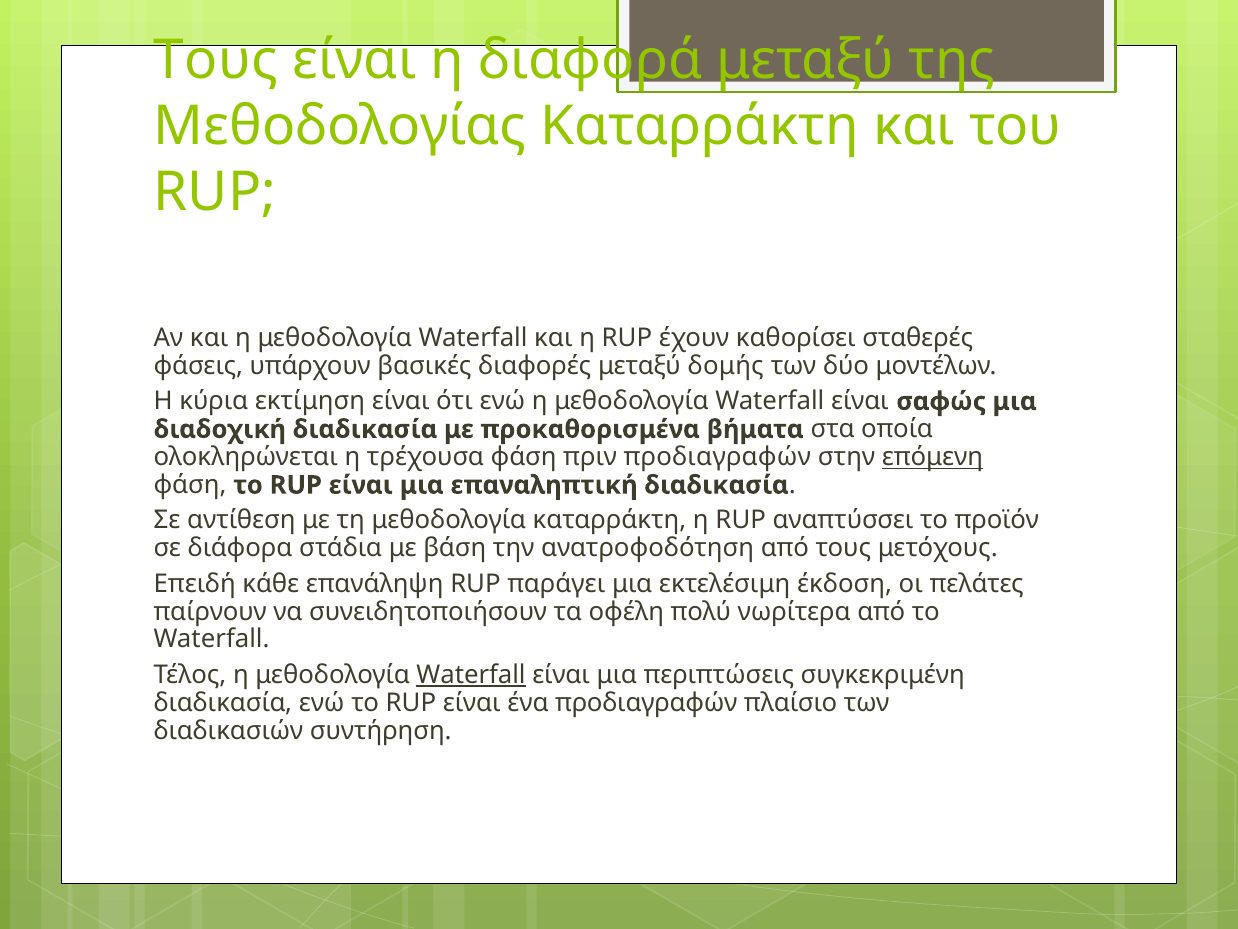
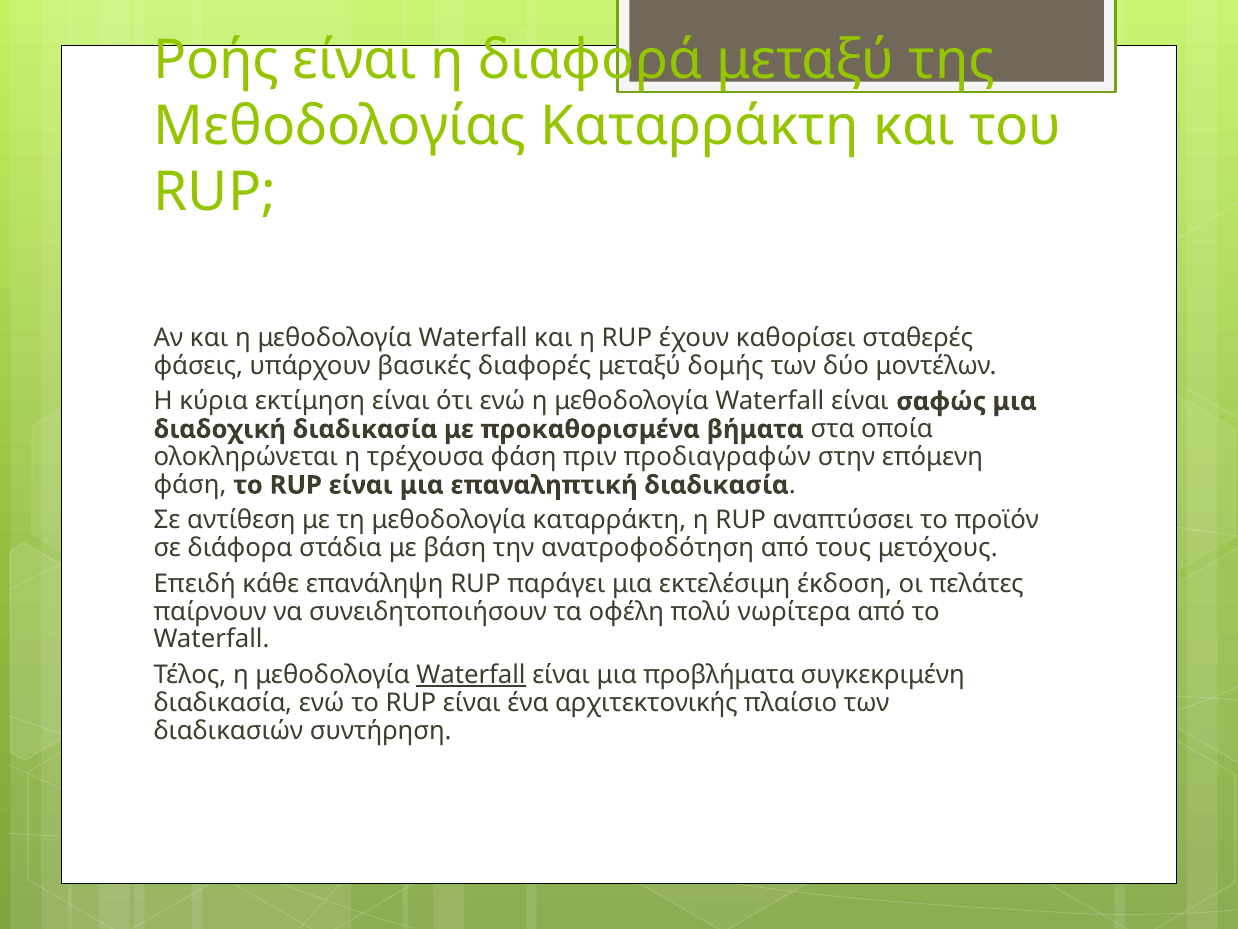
Τους at (216, 60): Τους -> Ροής
επόμενη underline: present -> none
περιπτώσεις: περιπτώσεις -> προβλήματα
ένα προδιαγραφών: προδιαγραφών -> αρχιτεκτονικής
